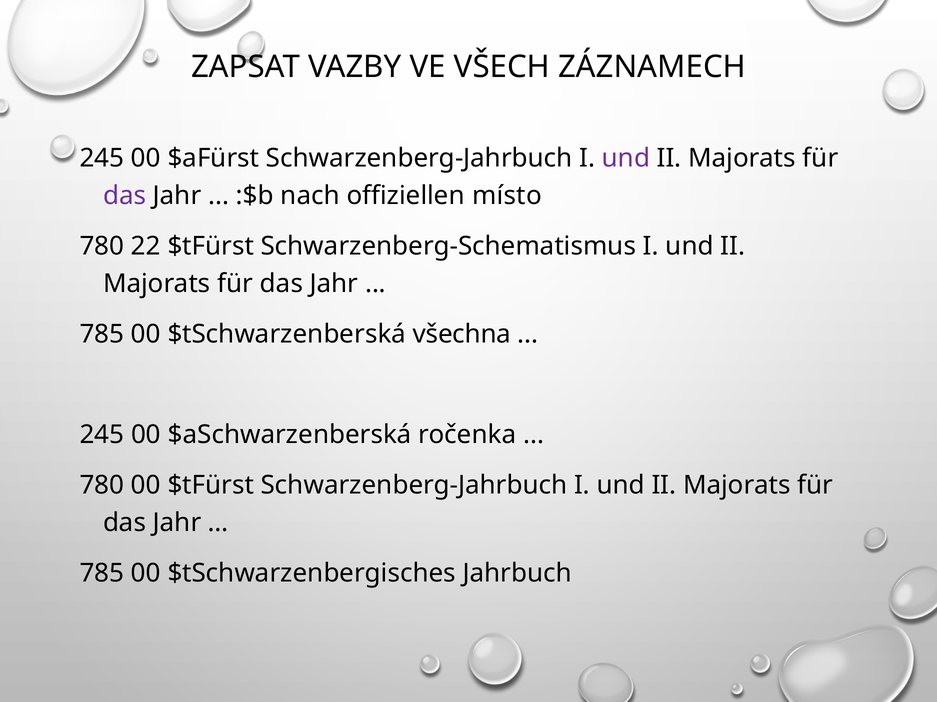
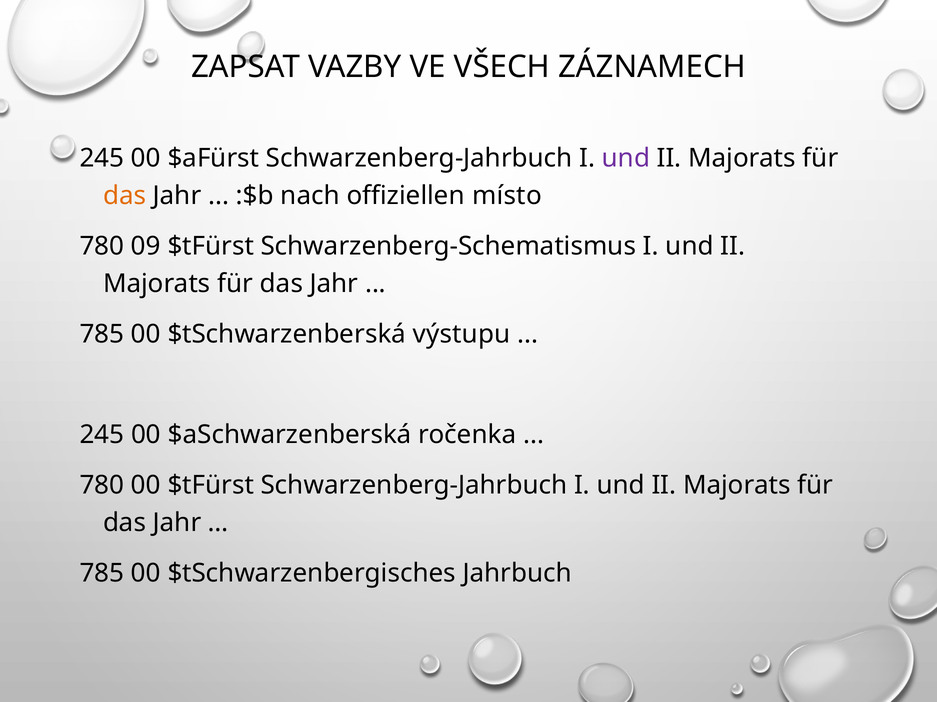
das at (125, 196) colour: purple -> orange
22: 22 -> 09
všechna: všechna -> výstupu
